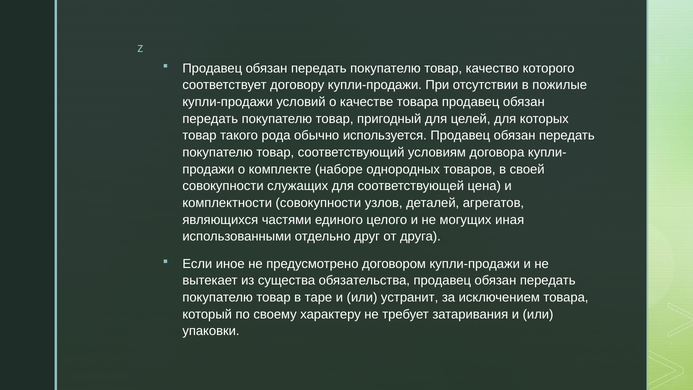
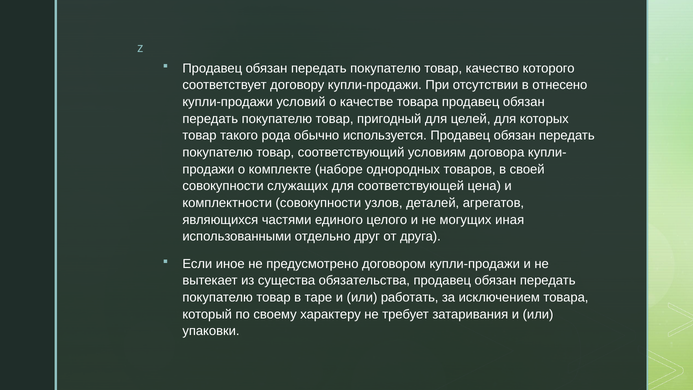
пожилые: пожилые -> отнесено
устранит: устранит -> работать
